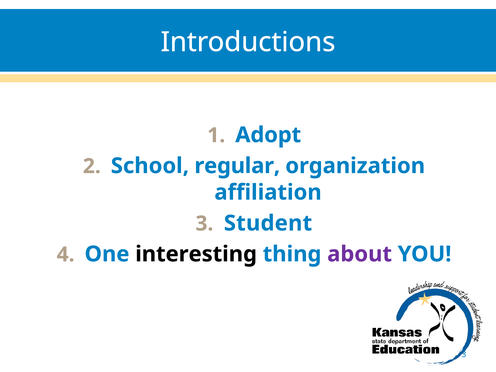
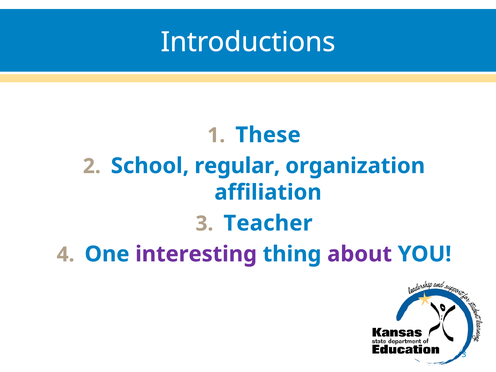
Adopt: Adopt -> These
Student: Student -> Teacher
interesting colour: black -> purple
